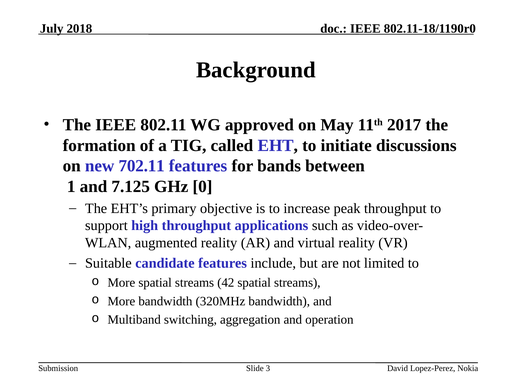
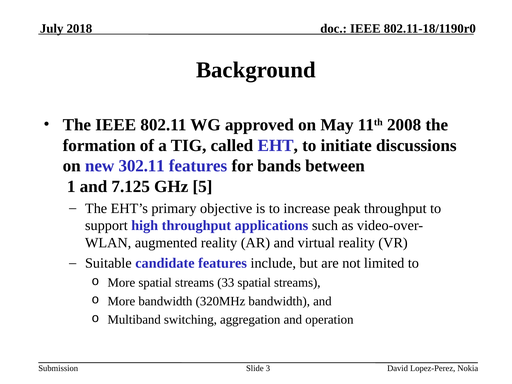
2017: 2017 -> 2008
702.11: 702.11 -> 302.11
0: 0 -> 5
42: 42 -> 33
